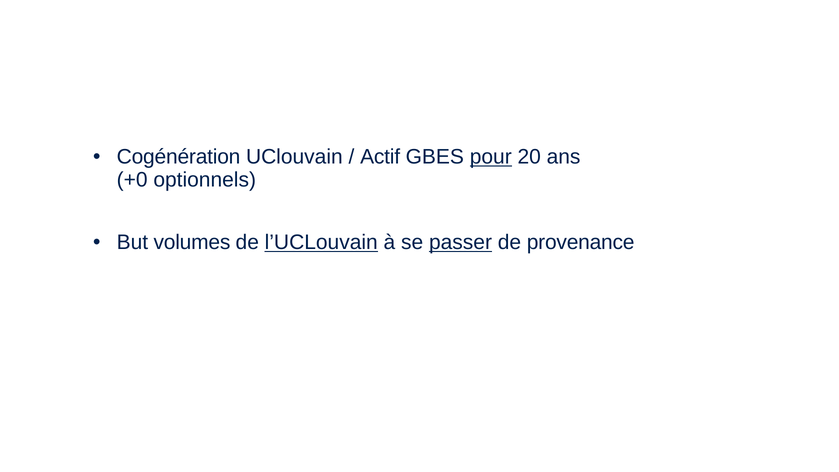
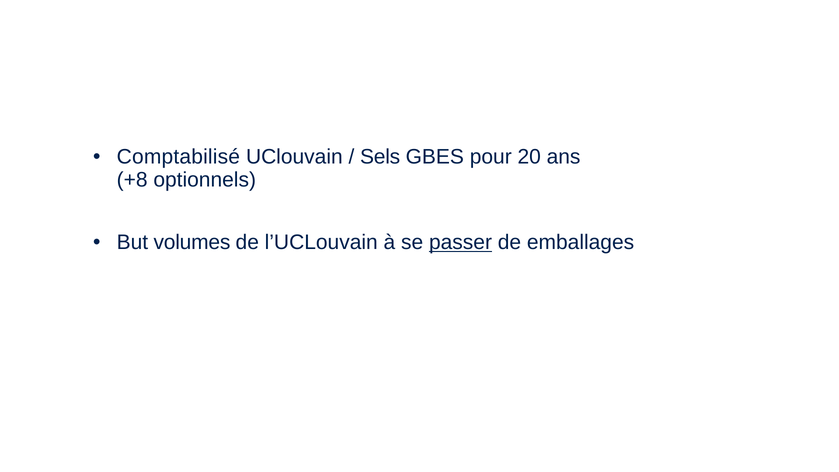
Cogénération: Cogénération -> Comptabilisé
Actif: Actif -> Sels
pour underline: present -> none
+0: +0 -> +8
l’UCLouvain underline: present -> none
provenance: provenance -> emballages
